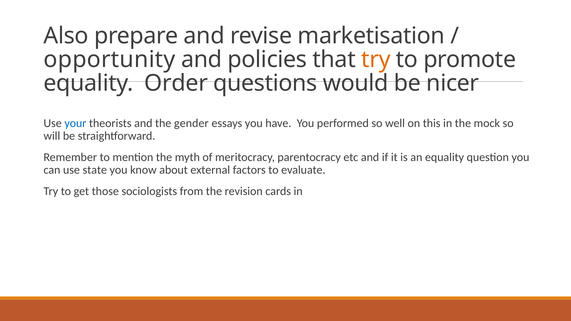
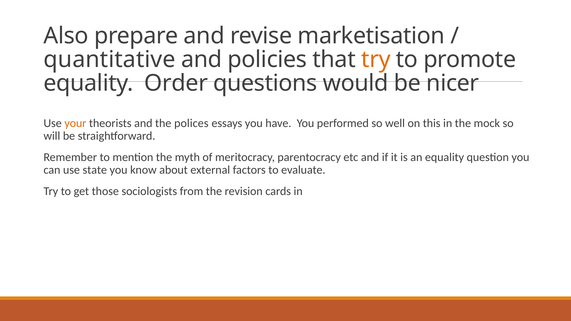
opportunity: opportunity -> quantitative
your colour: blue -> orange
gender: gender -> polices
